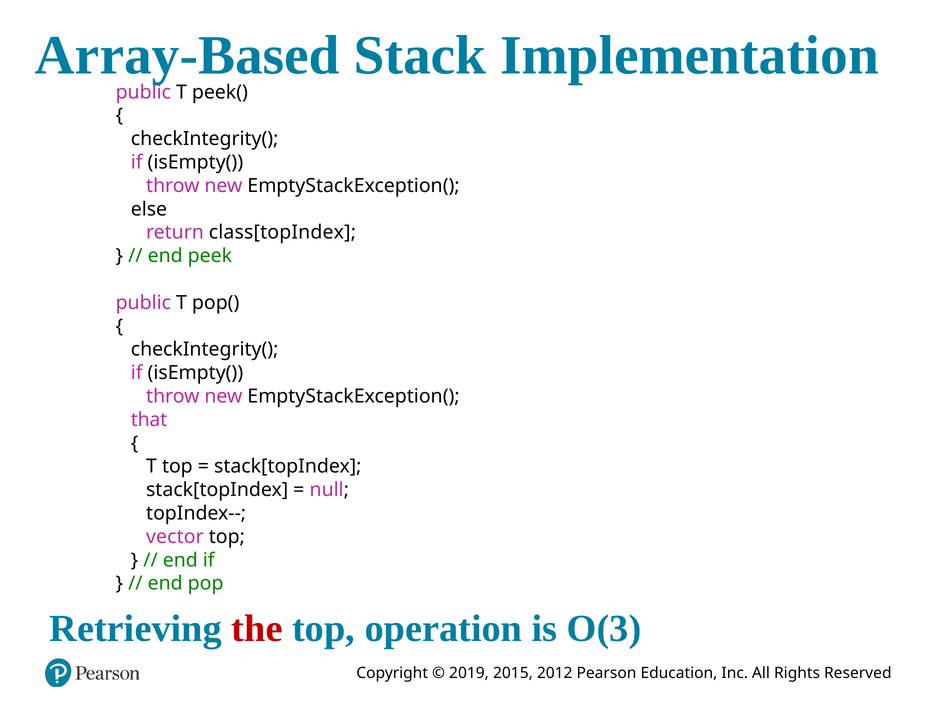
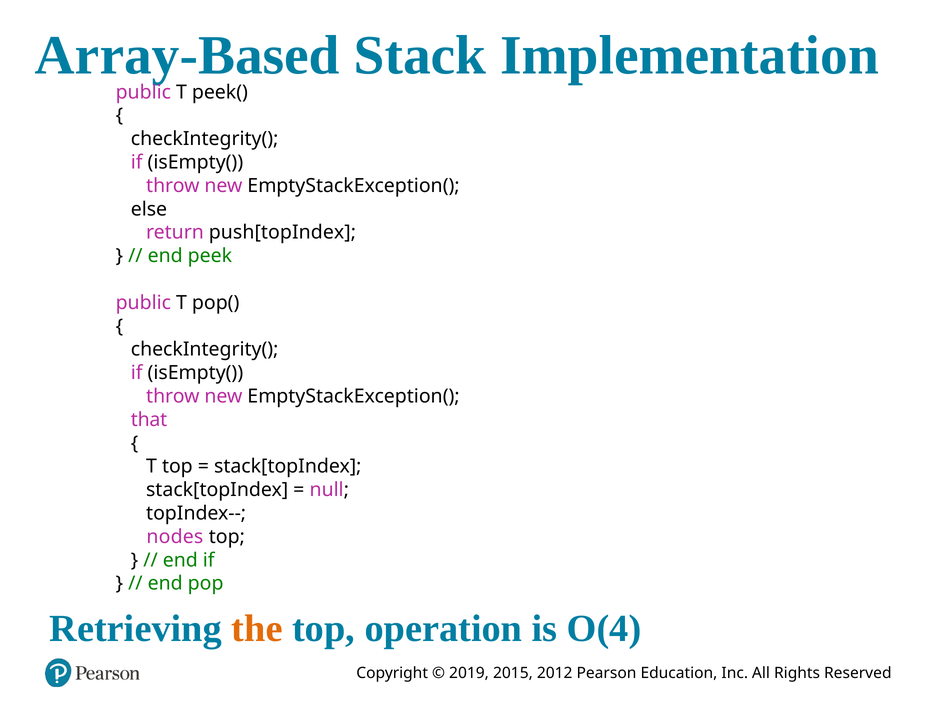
class[topIndex: class[topIndex -> push[topIndex
vector: vector -> nodes
the colour: red -> orange
O(3: O(3 -> O(4
